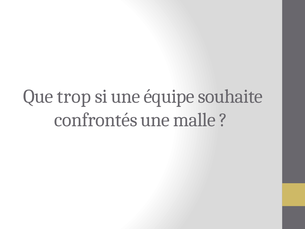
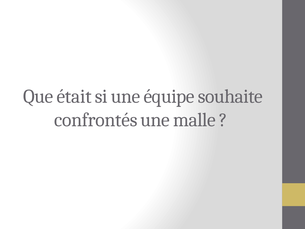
trop: trop -> était
